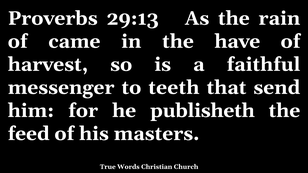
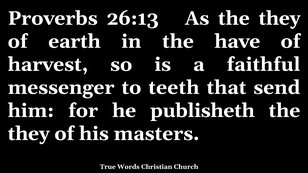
29:13: 29:13 -> 26:13
As the rain: rain -> they
came: came -> earth
feed at (29, 134): feed -> they
